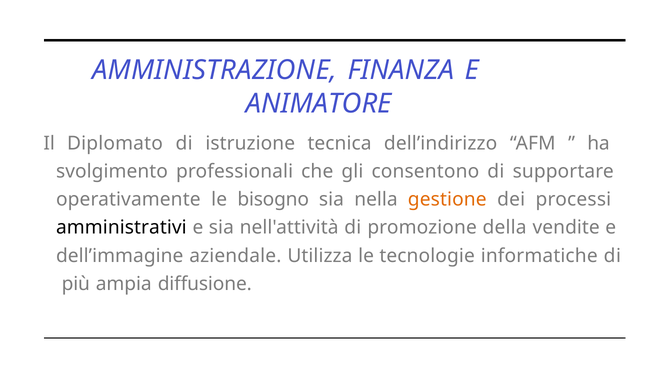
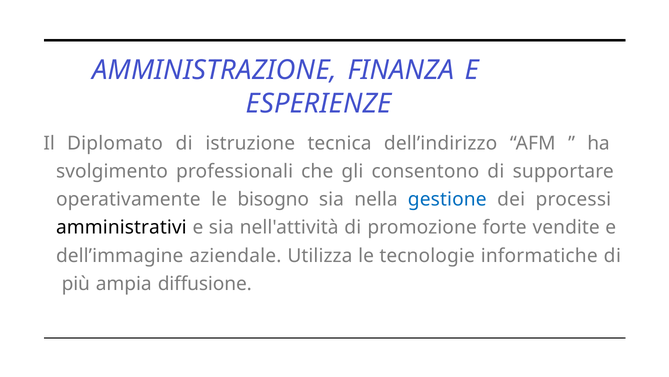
ANIMATORE: ANIMATORE -> ESPERIENZE
gestione colour: orange -> blue
della: della -> forte
